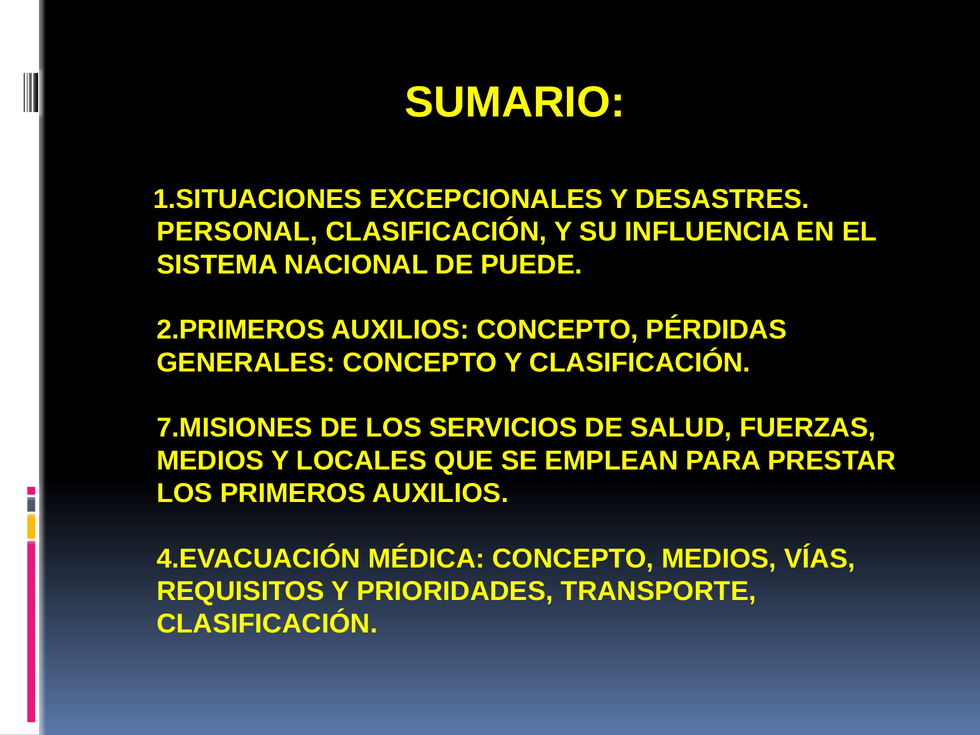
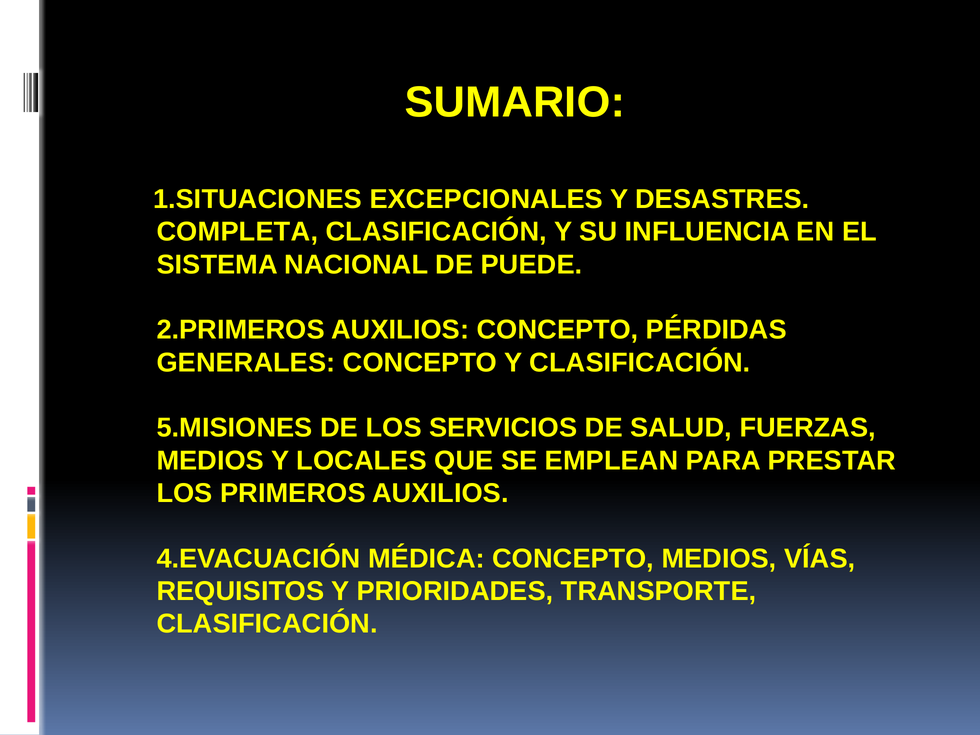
PERSONAL: PERSONAL -> COMPLETA
7.MISIONES: 7.MISIONES -> 5.MISIONES
